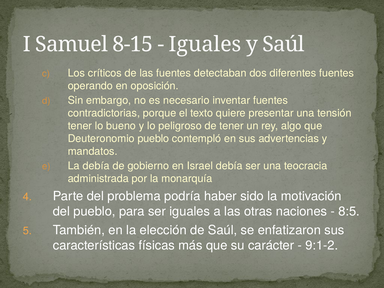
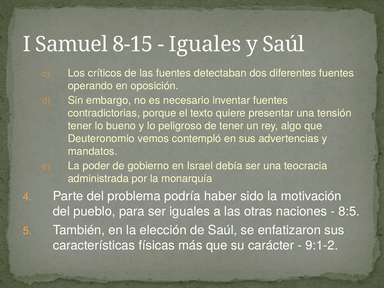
Deuteronomio pueblo: pueblo -> vemos
La debía: debía -> poder
